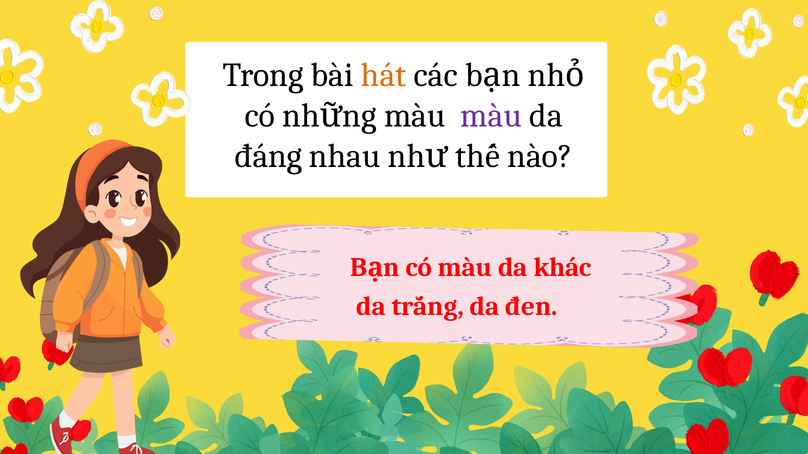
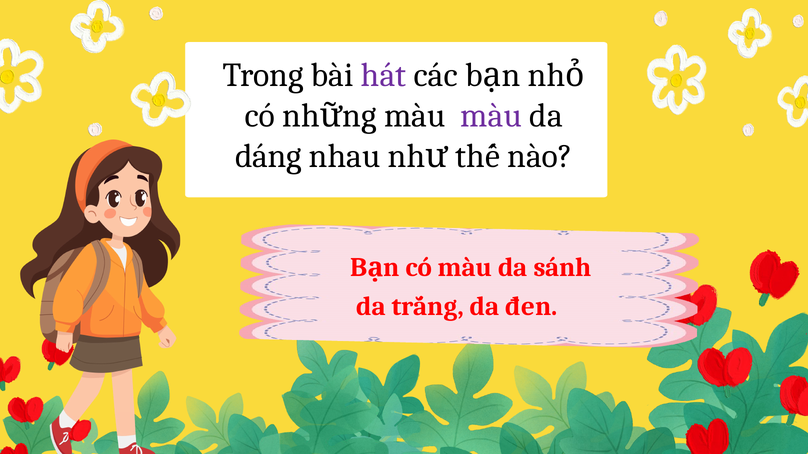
hát colour: orange -> purple
đáng: đáng -> dáng
khác: khác -> sánh
